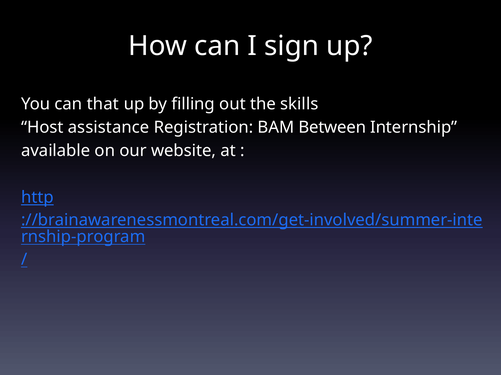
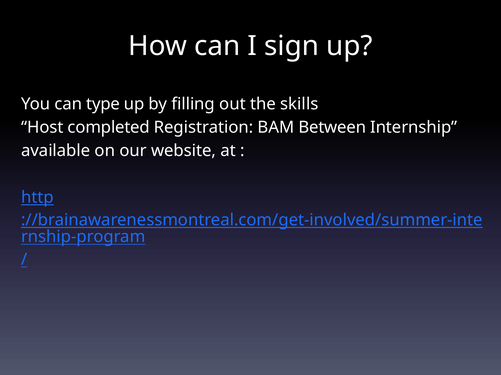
that: that -> type
assistance: assistance -> completed
